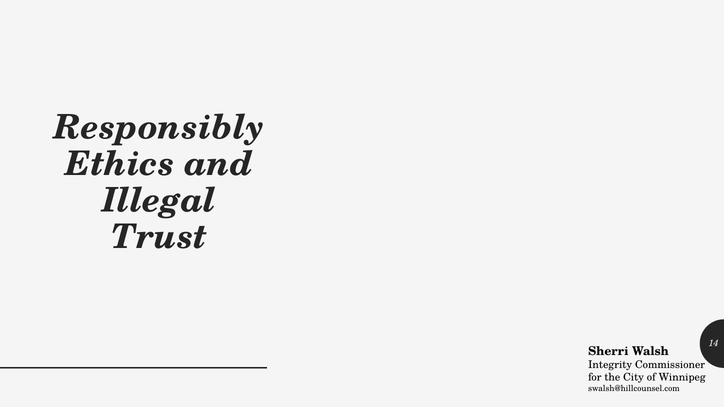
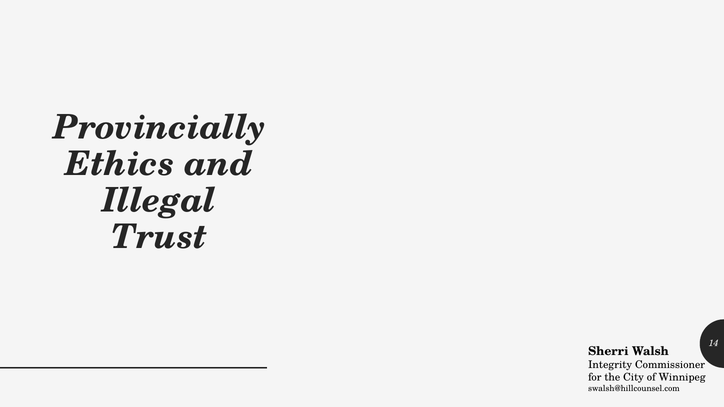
Responsibly: Responsibly -> Provincially
